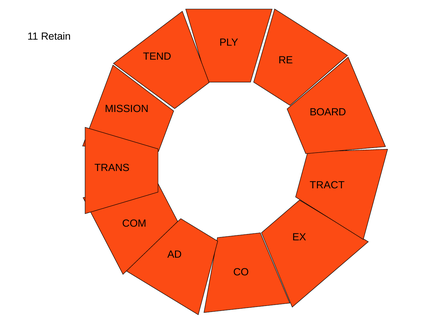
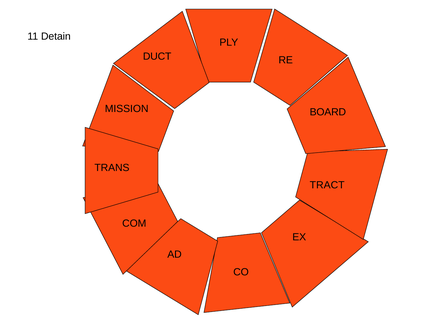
Retain: Retain -> Detain
TEND: TEND -> DUCT
